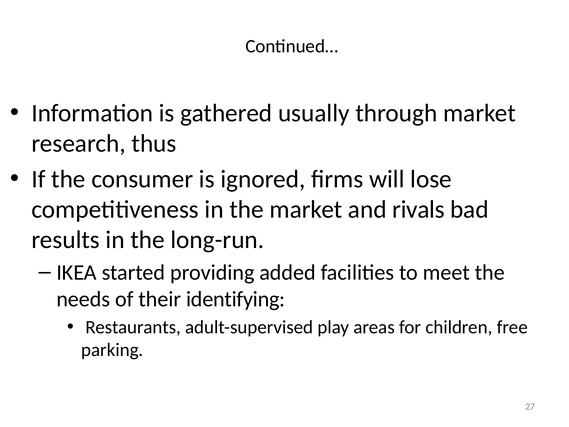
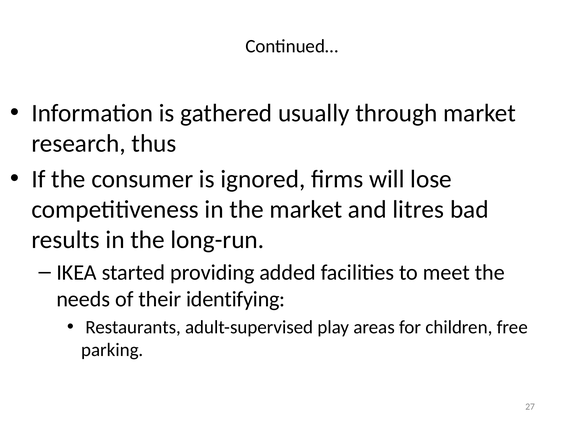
rivals: rivals -> litres
